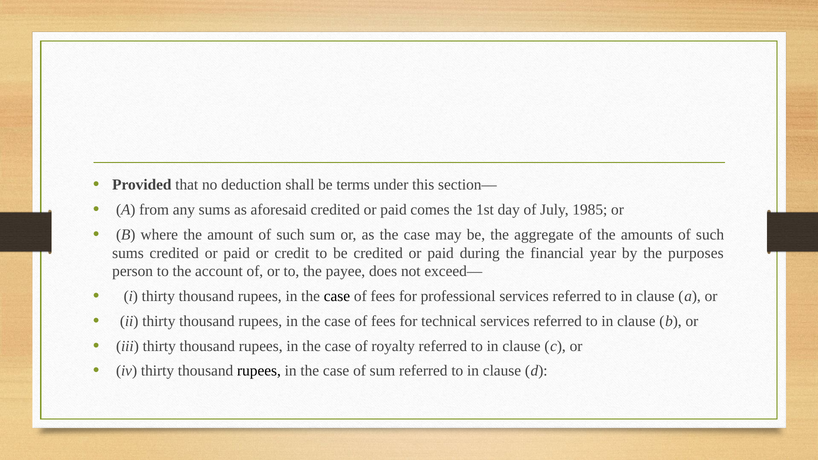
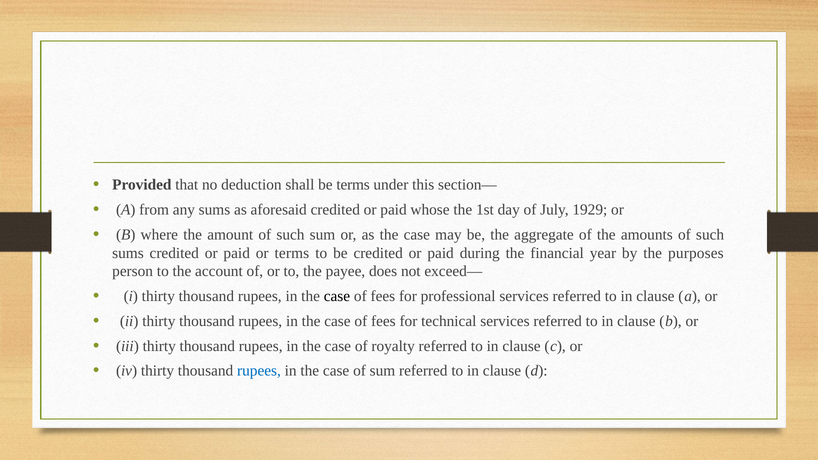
comes: comes -> whose
1985: 1985 -> 1929
or credit: credit -> terms
rupees at (259, 371) colour: black -> blue
